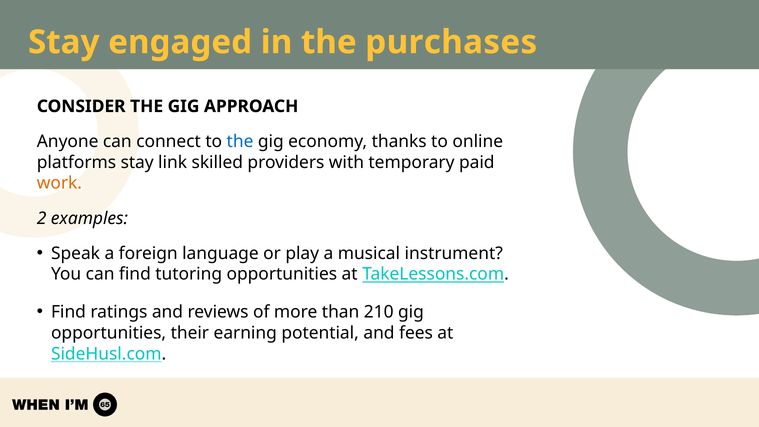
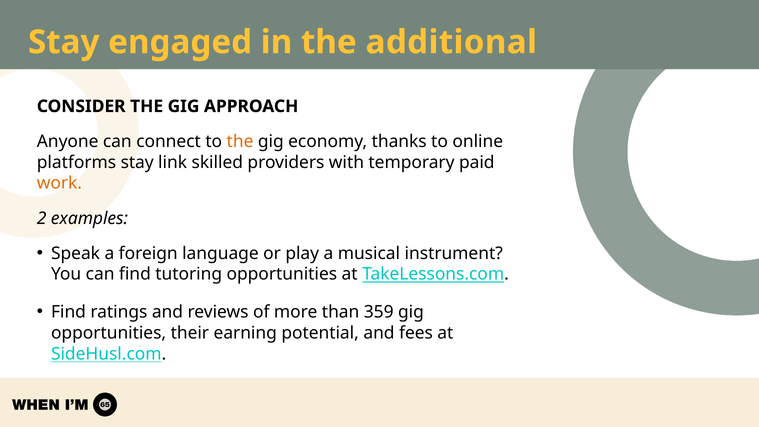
purchases: purchases -> additional
the at (240, 141) colour: blue -> orange
210: 210 -> 359
